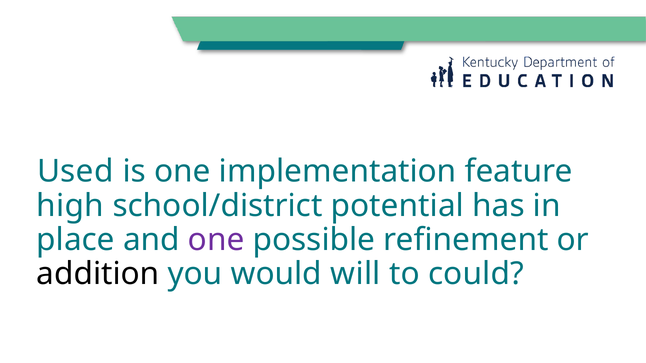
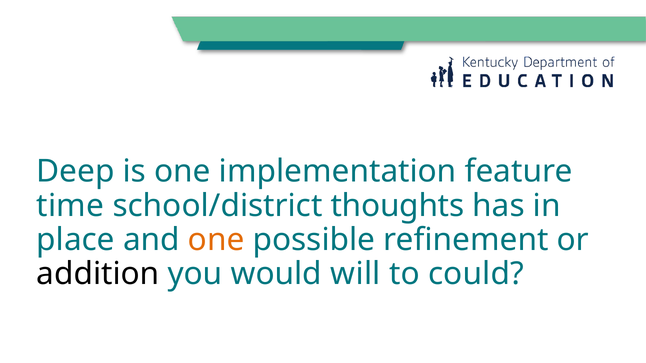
Used: Used -> Deep
high: high -> time
potential: potential -> thoughts
one at (216, 240) colour: purple -> orange
